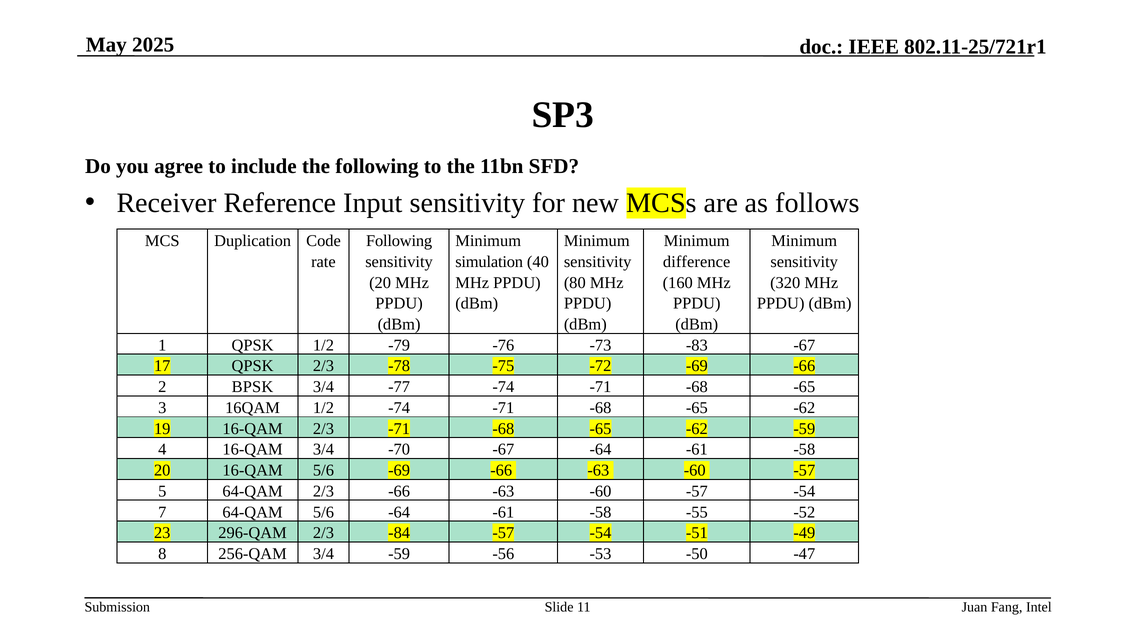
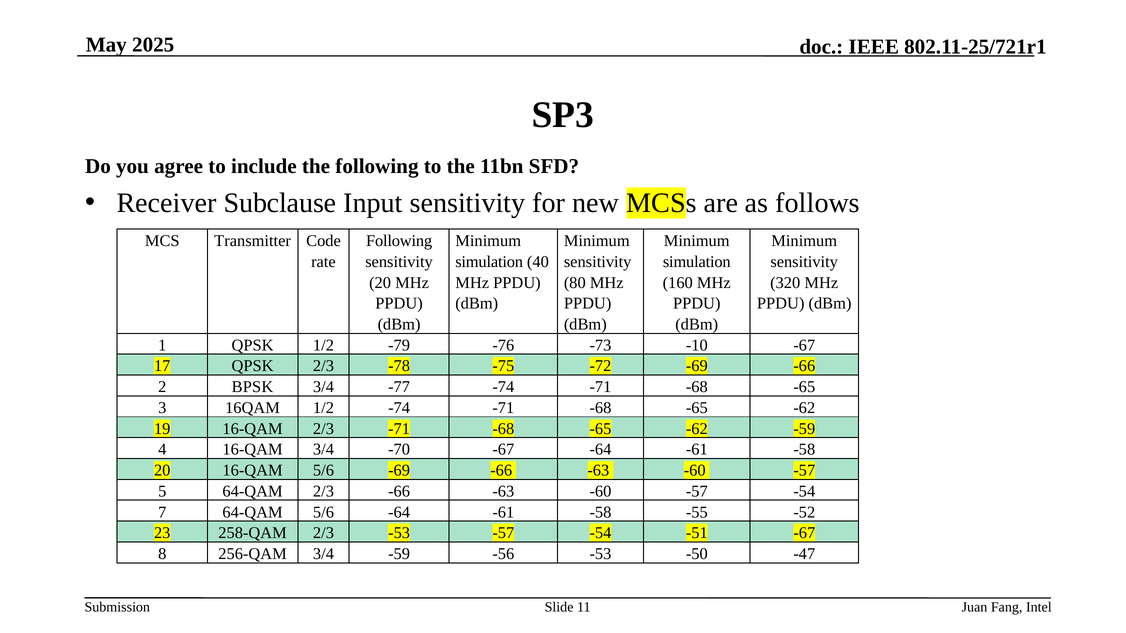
Reference: Reference -> Subclause
Duplication: Duplication -> Transmitter
difference at (697, 262): difference -> simulation
-83: -83 -> -10
296-QAM: 296-QAM -> 258-QAM
2/3 -84: -84 -> -53
-51 -49: -49 -> -67
